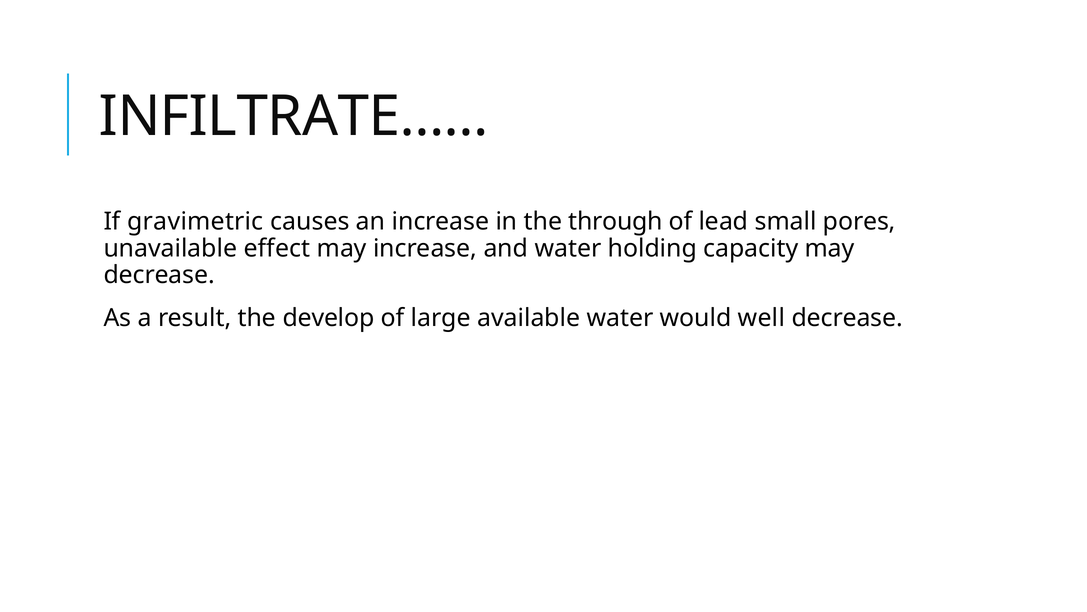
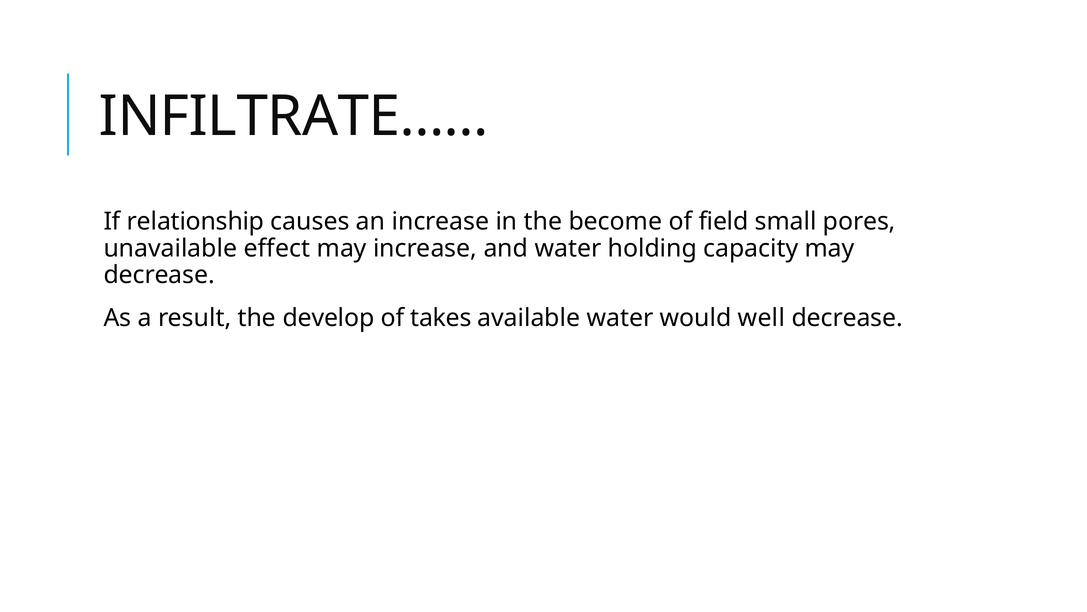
gravimetric: gravimetric -> relationship
through: through -> become
lead: lead -> field
large: large -> takes
